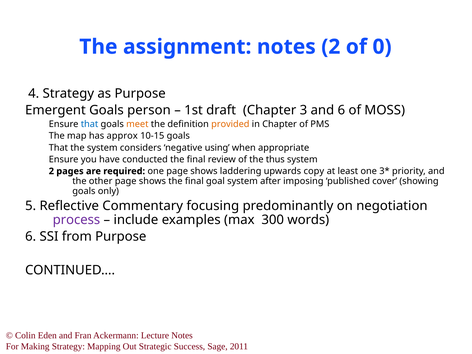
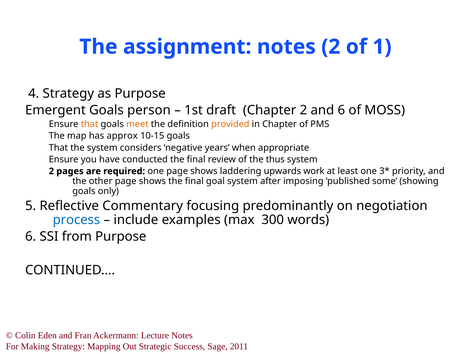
0: 0 -> 1
Chapter 3: 3 -> 2
that at (90, 124) colour: blue -> orange
using: using -> years
copy: copy -> work
cover: cover -> some
process colour: purple -> blue
